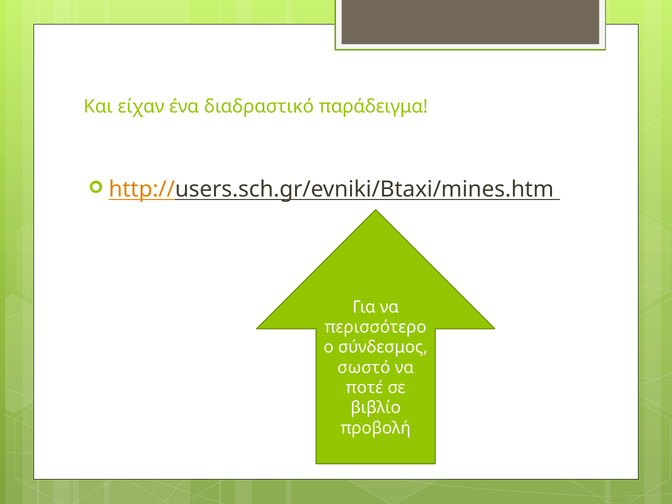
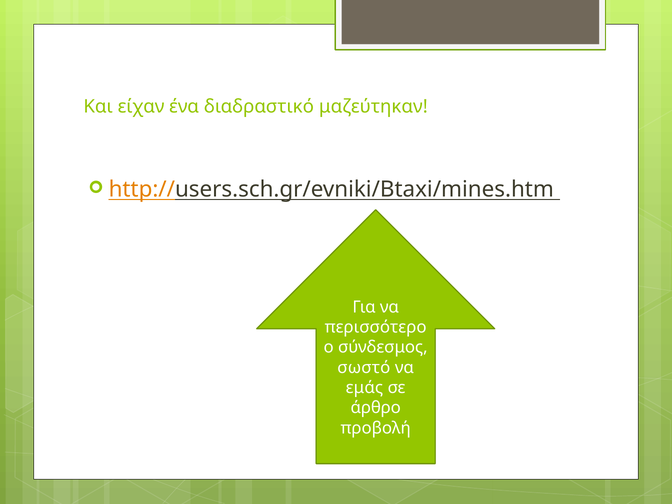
παράδειγμα: παράδειγμα -> μαζεύτηκαν
ποτέ: ποτέ -> εμάς
βιβλίο: βιβλίο -> άρθρο
